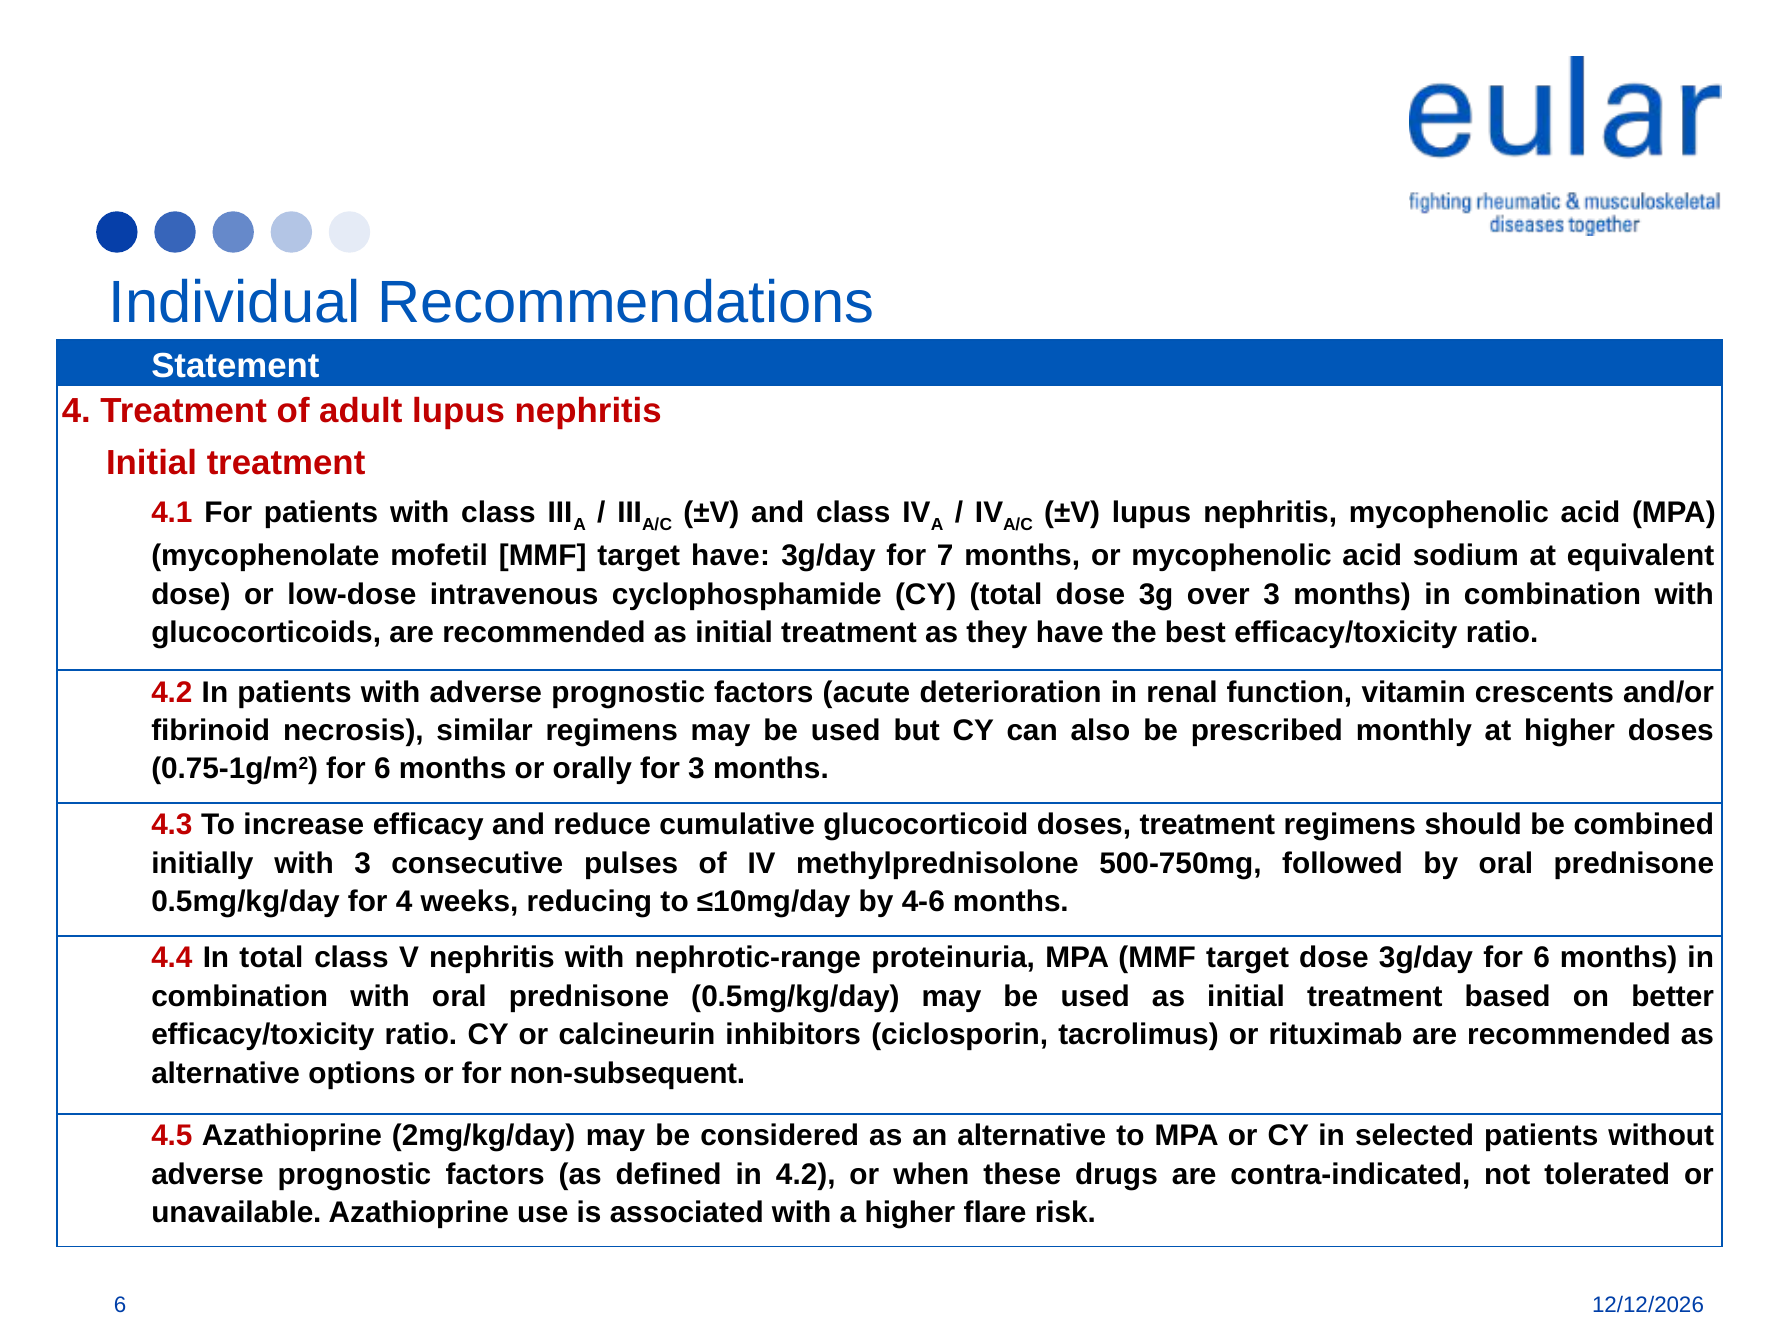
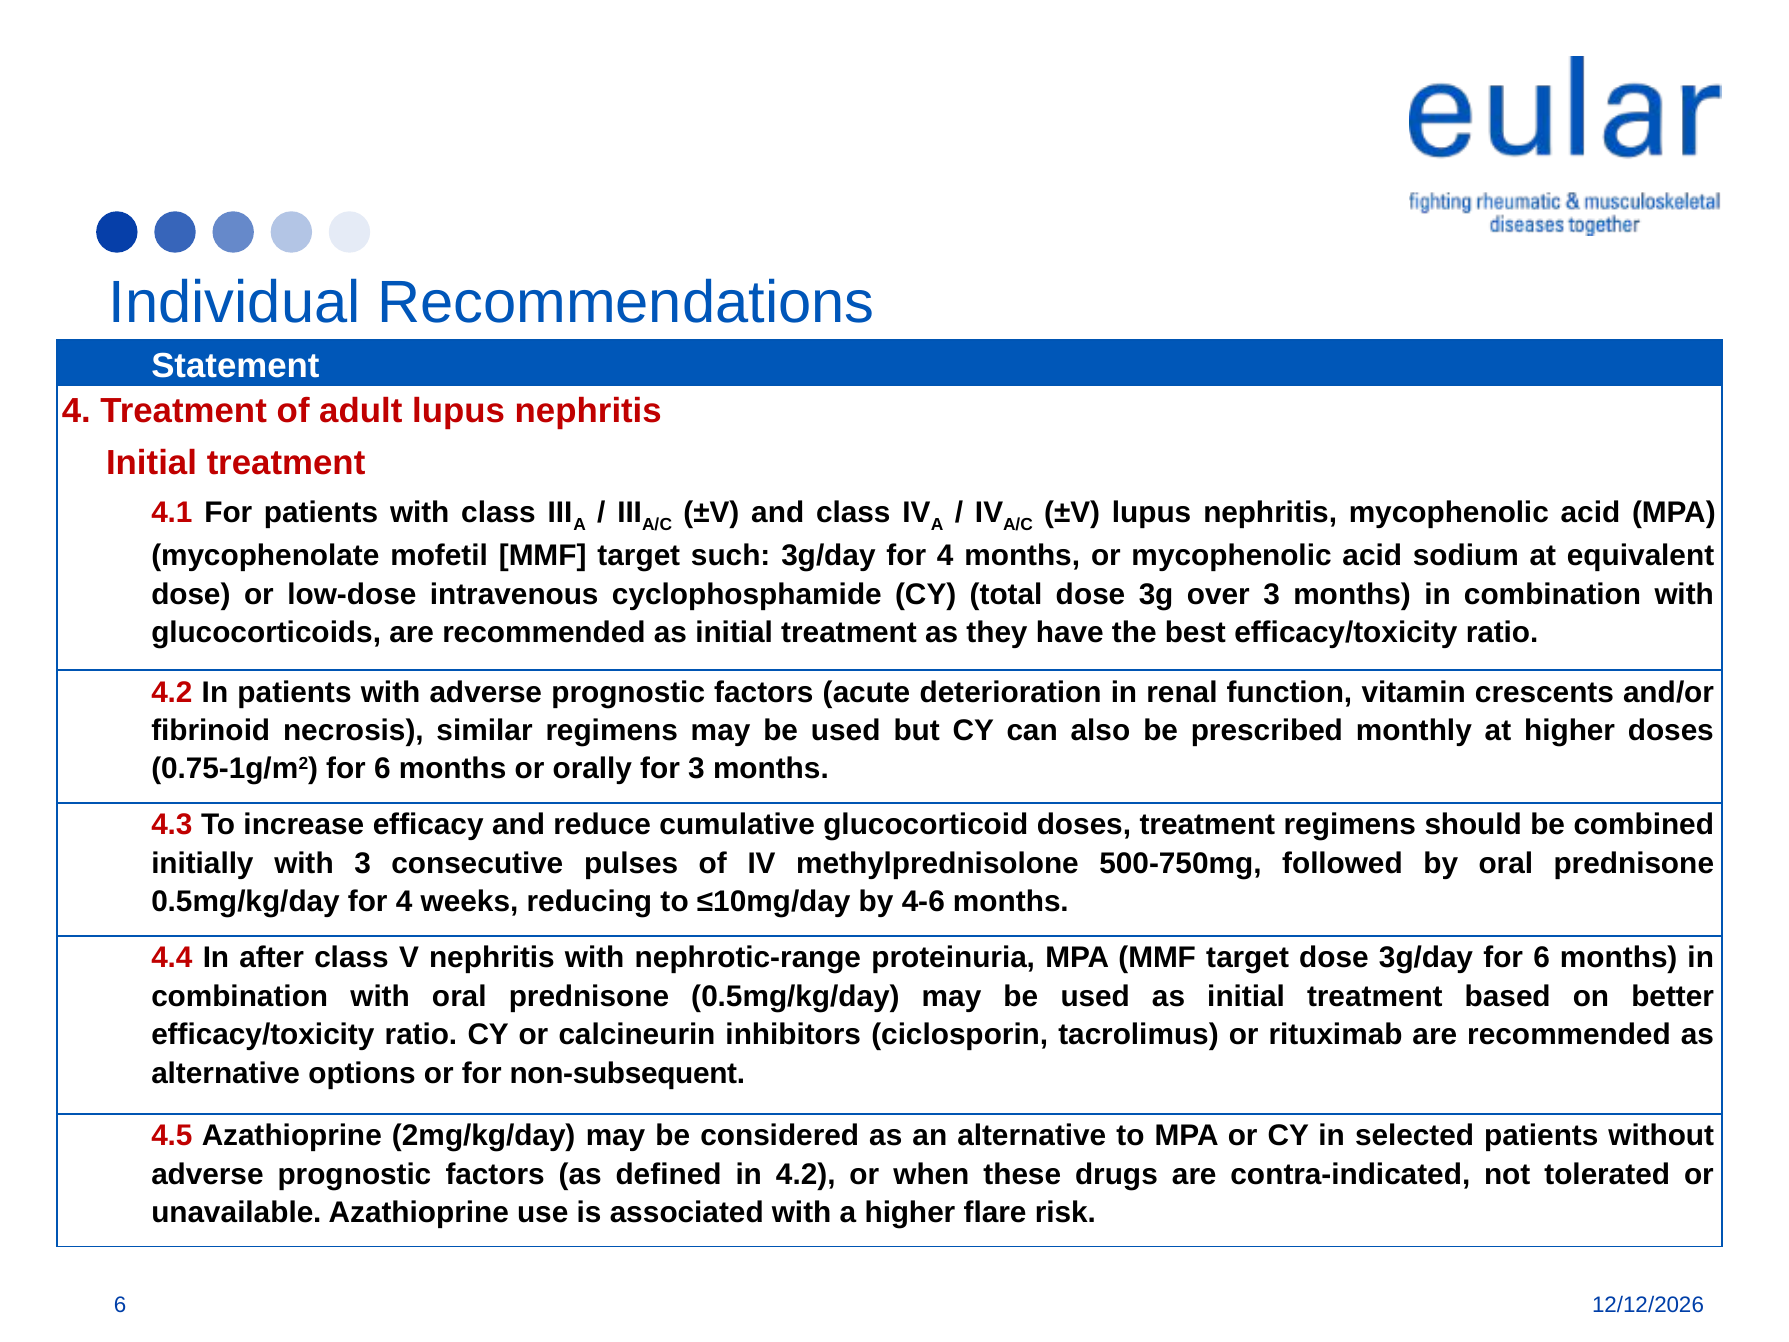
target have: have -> such
3g/day for 7: 7 -> 4
In total: total -> after
